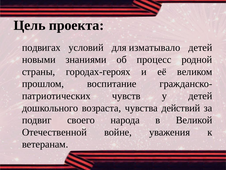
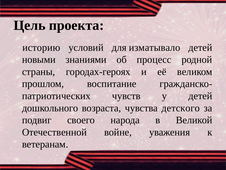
подвигах: подвигах -> историю
действий: действий -> детского
